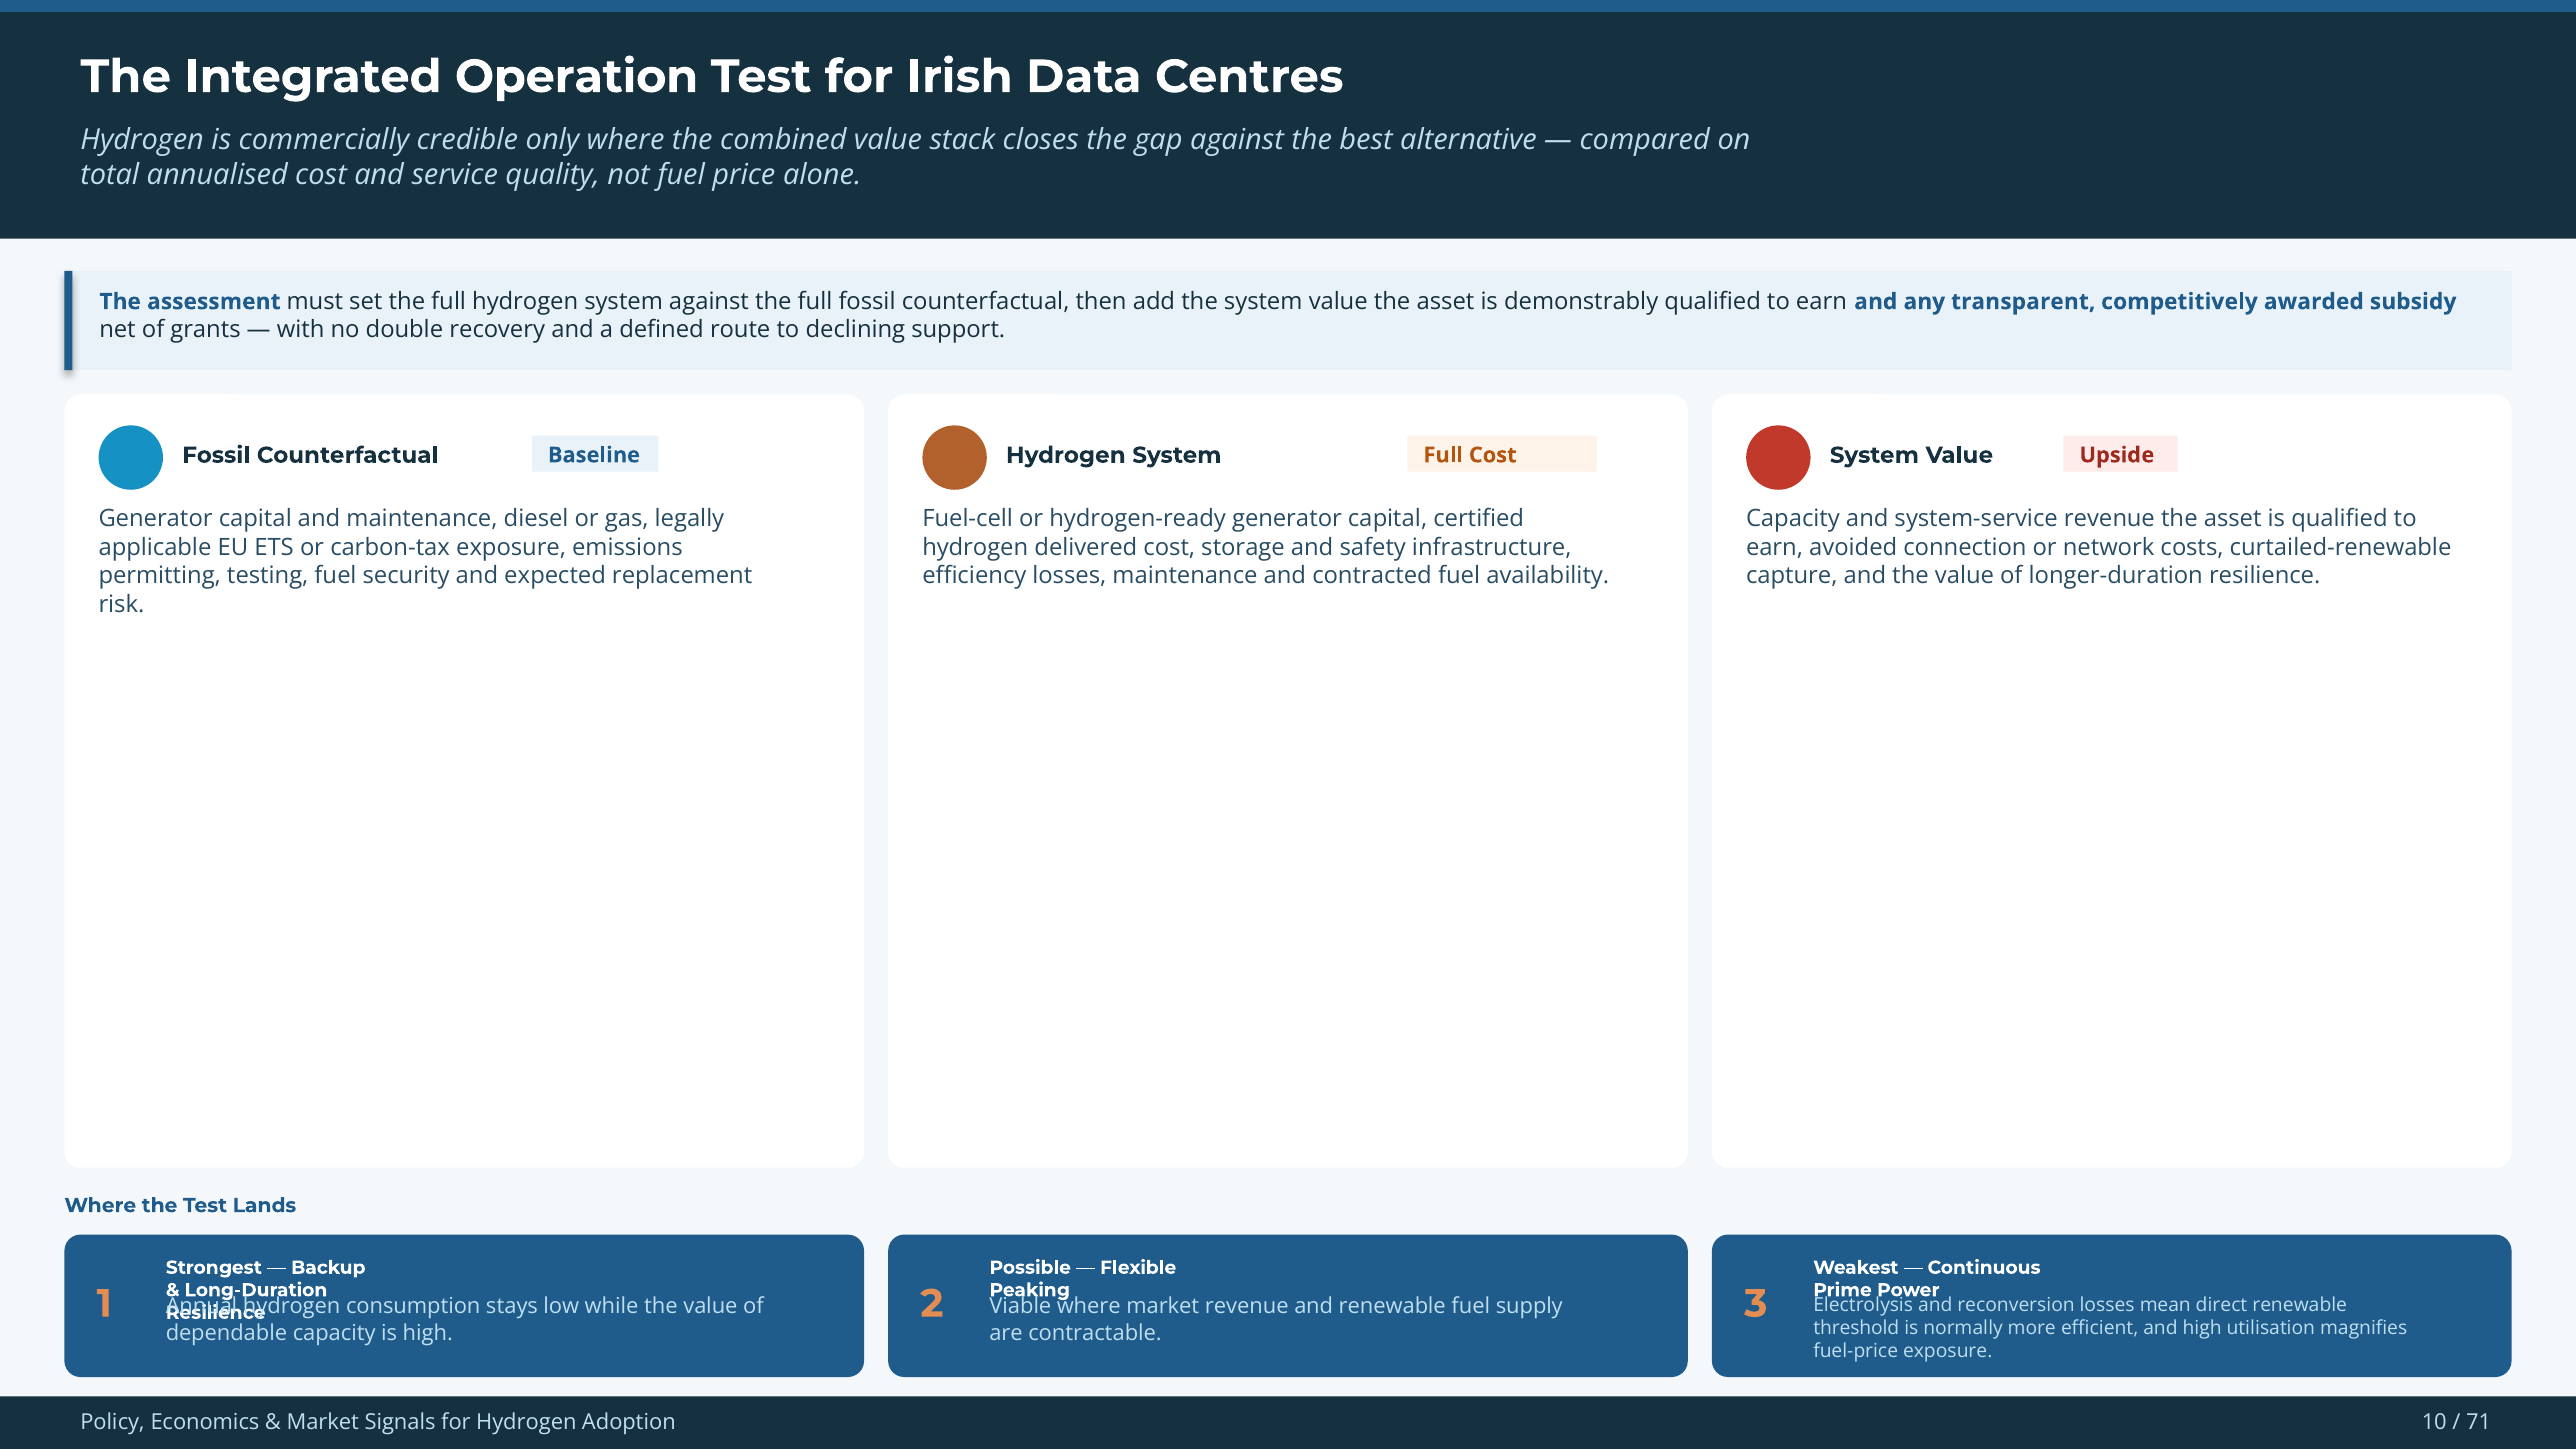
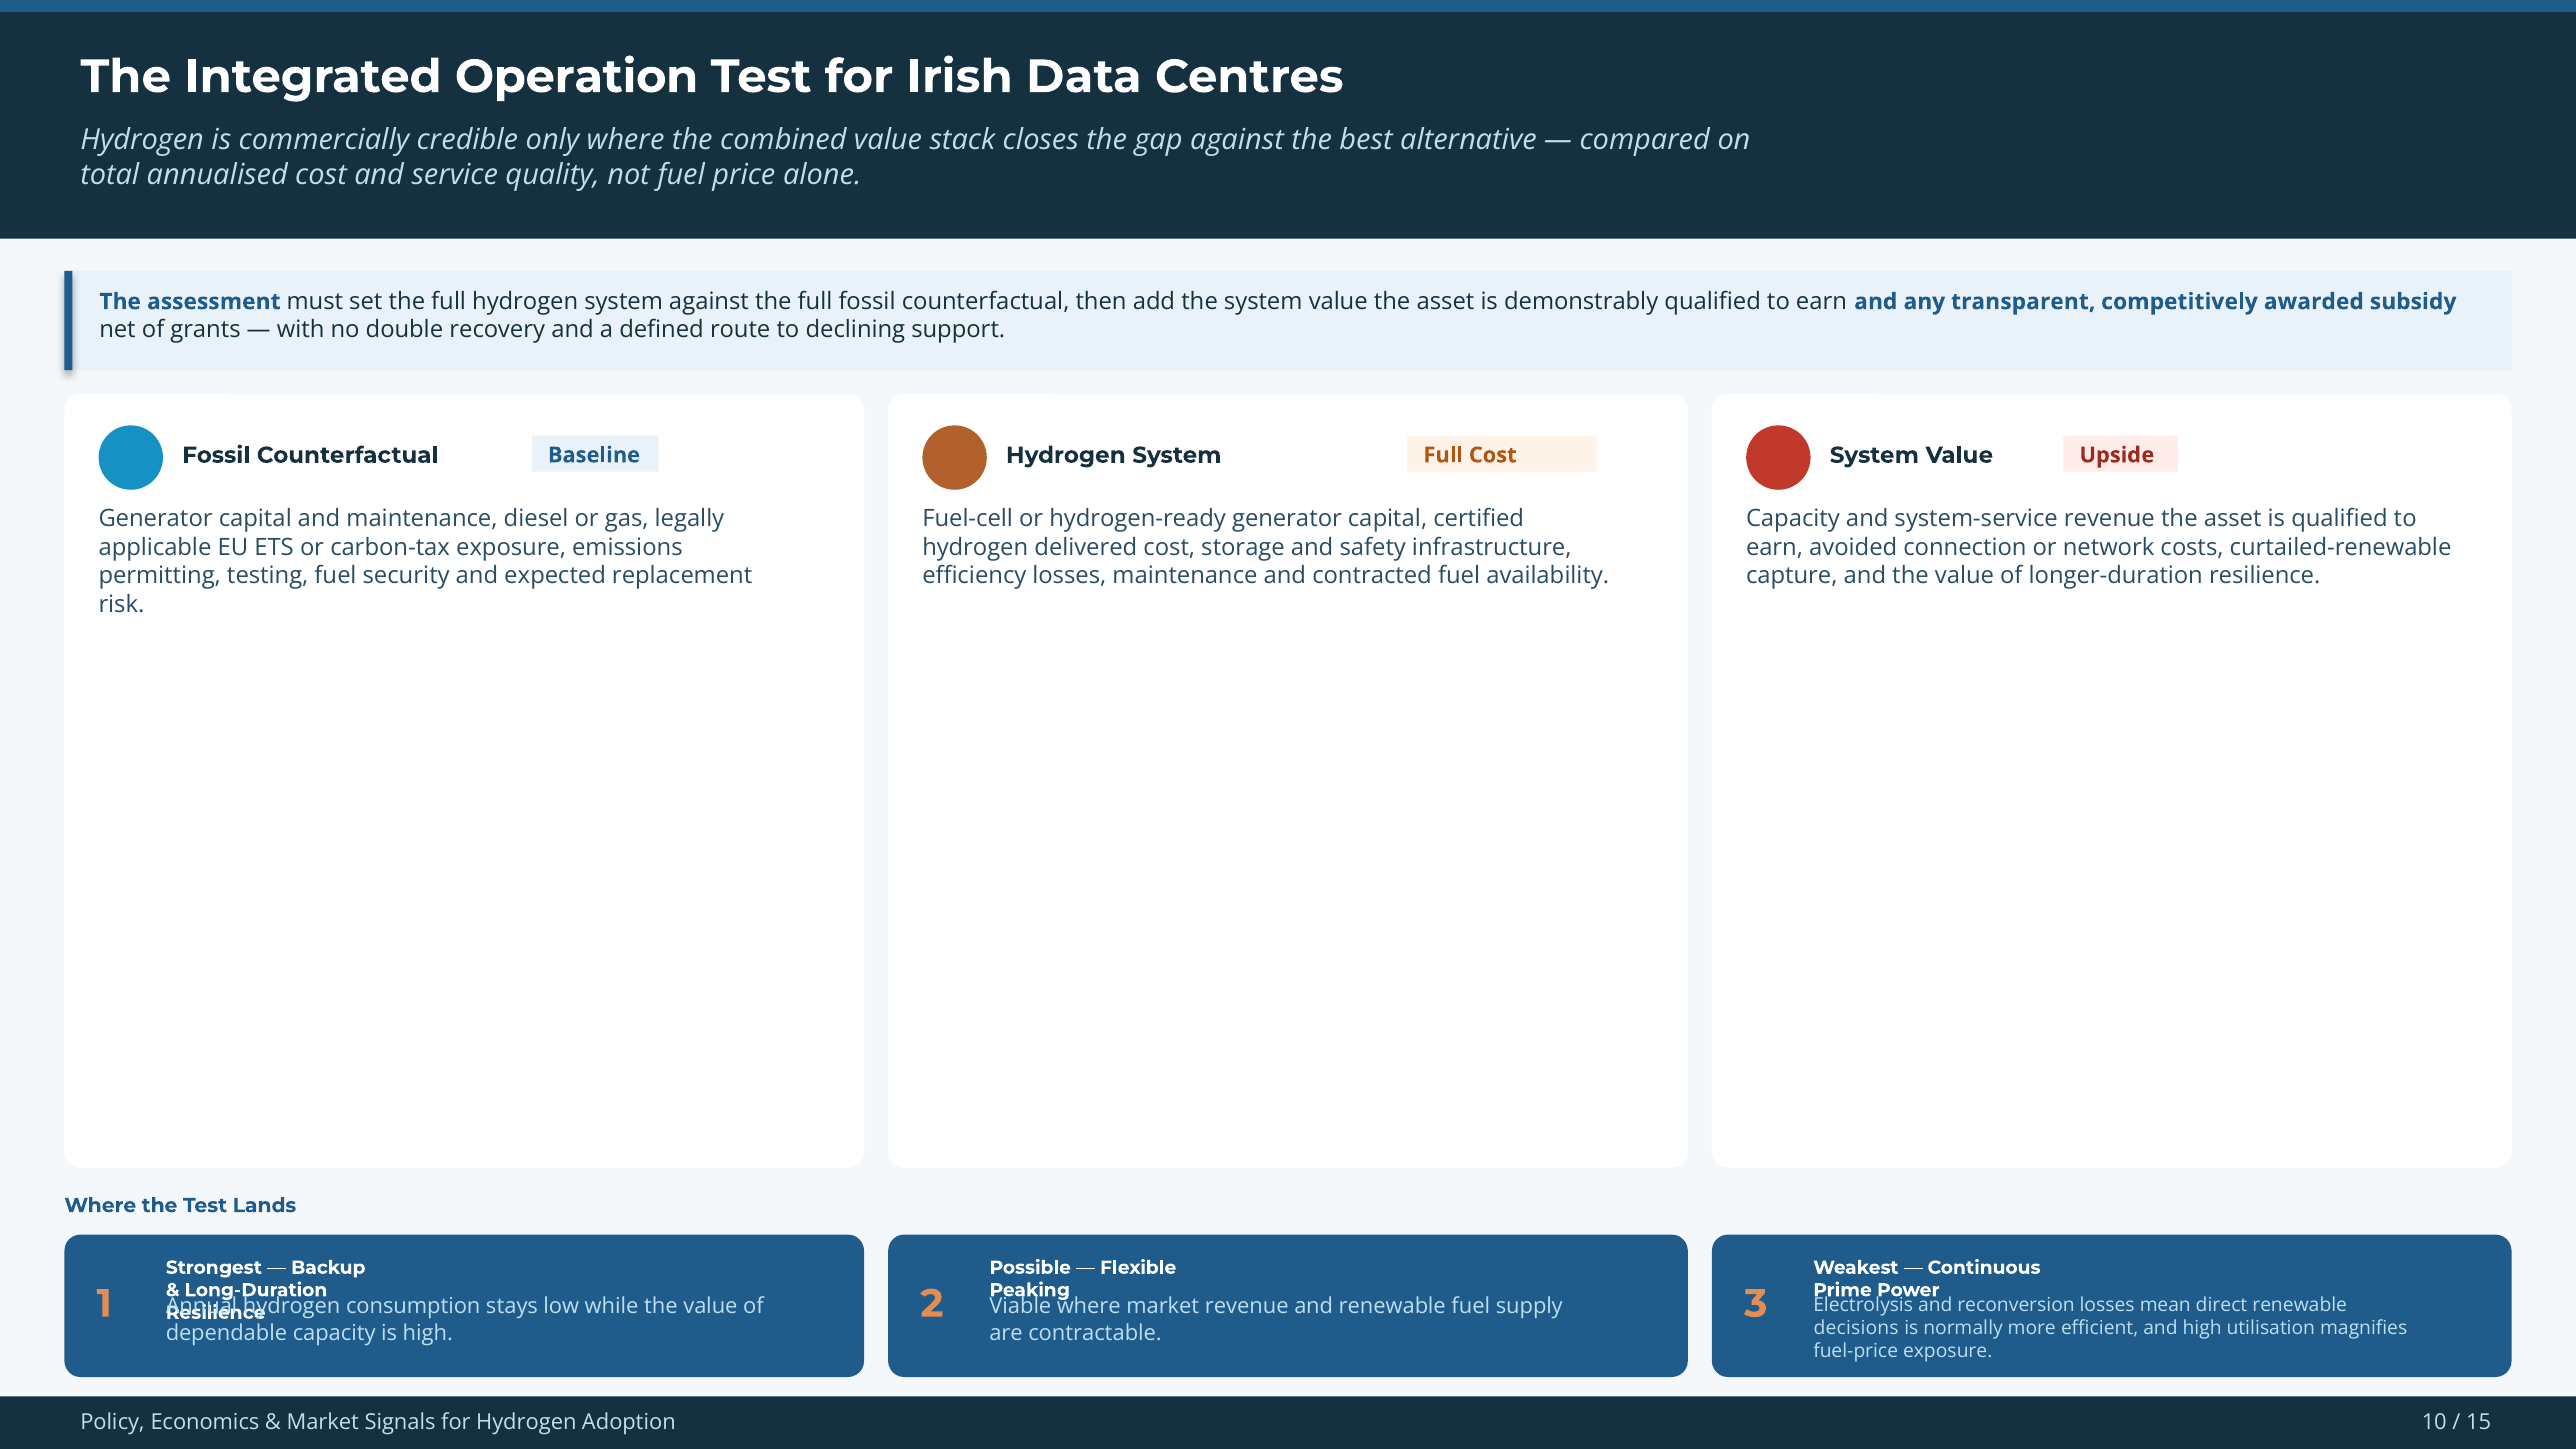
threshold: threshold -> decisions
71: 71 -> 15
